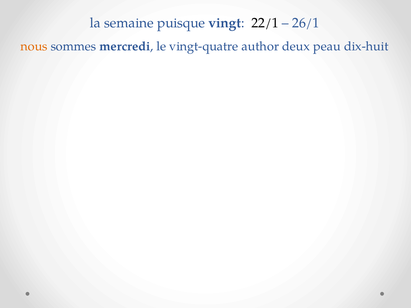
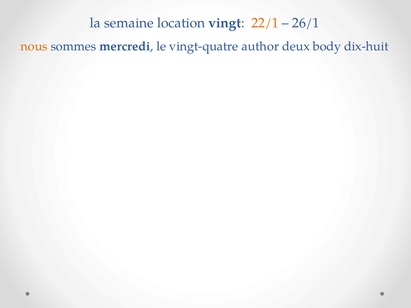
puisque: puisque -> location
22/1 colour: black -> orange
peau: peau -> body
